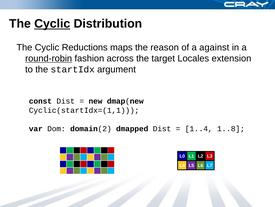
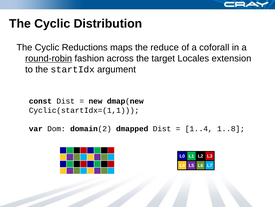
Cyclic at (52, 24) underline: present -> none
reason: reason -> reduce
against: against -> coforall
